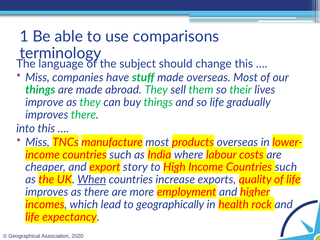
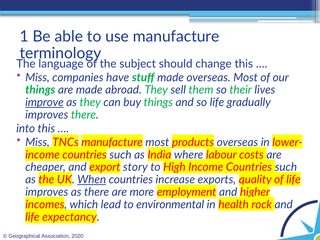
use comparisons: comparisons -> manufacture
improve underline: none -> present
geographically: geographically -> environmental
